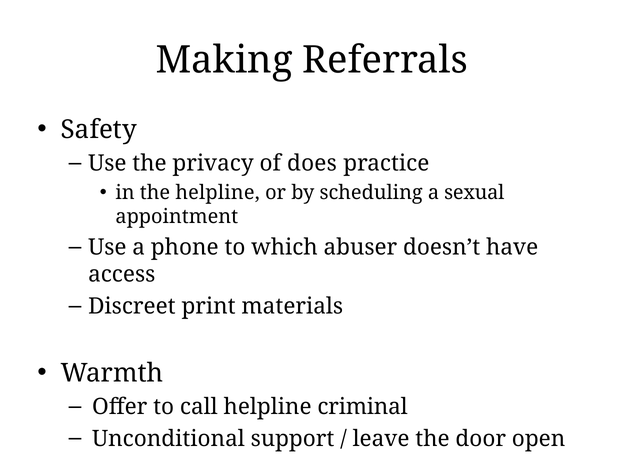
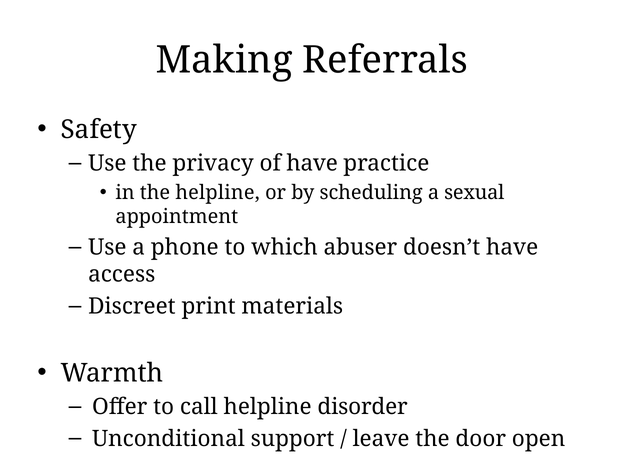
of does: does -> have
criminal: criminal -> disorder
